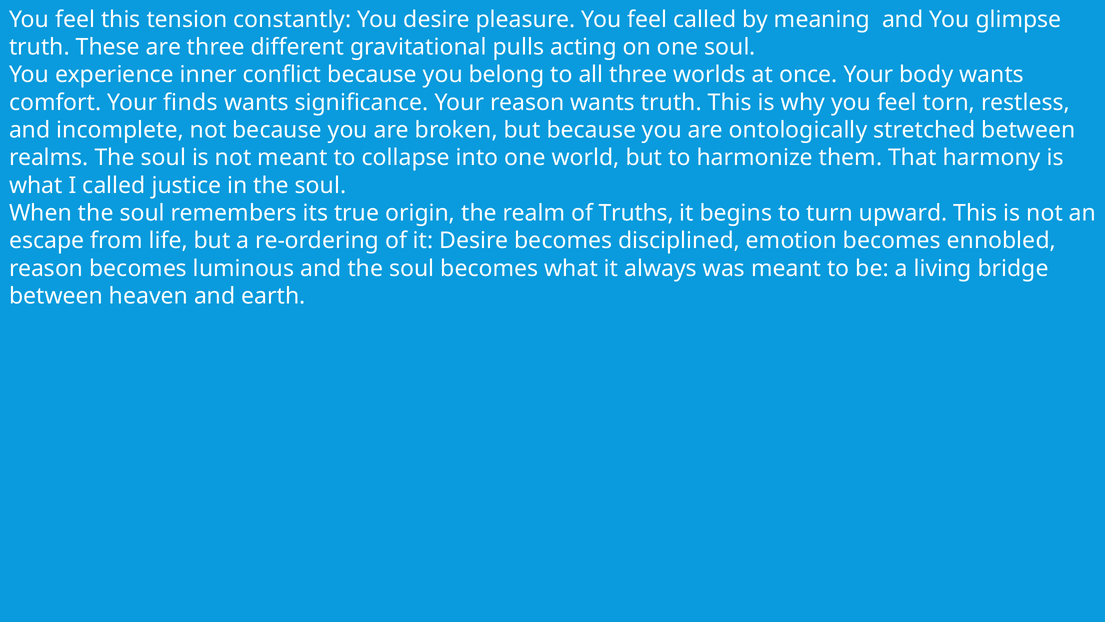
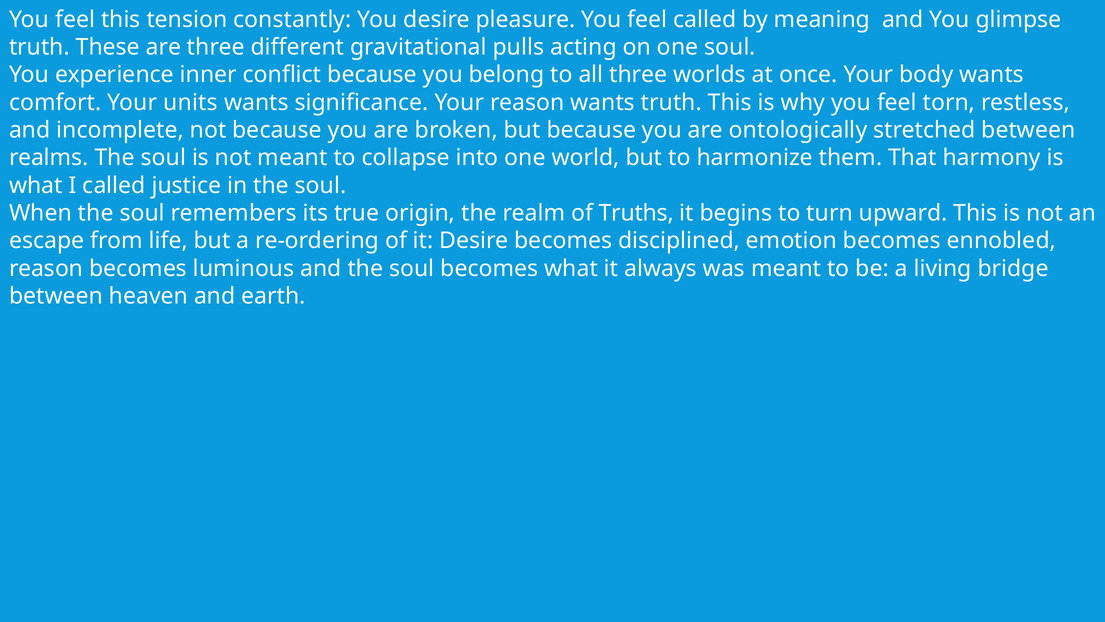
finds: finds -> units
